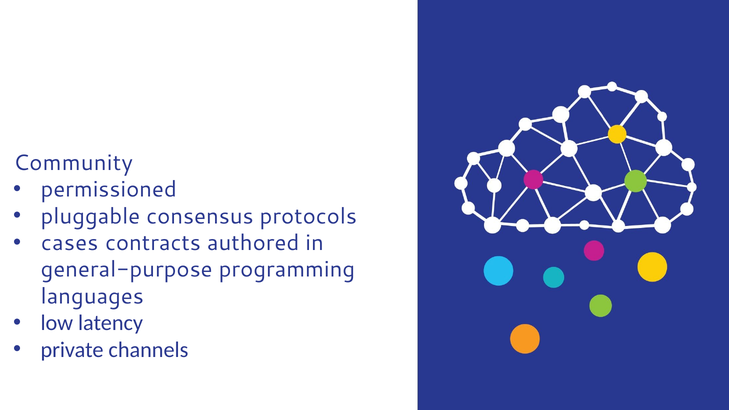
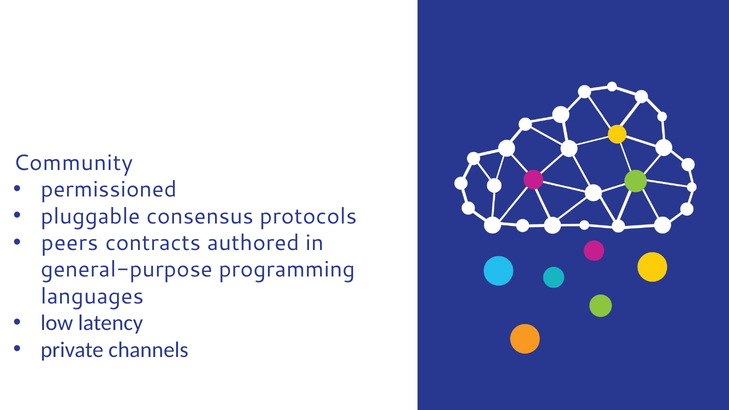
cases: cases -> peers
